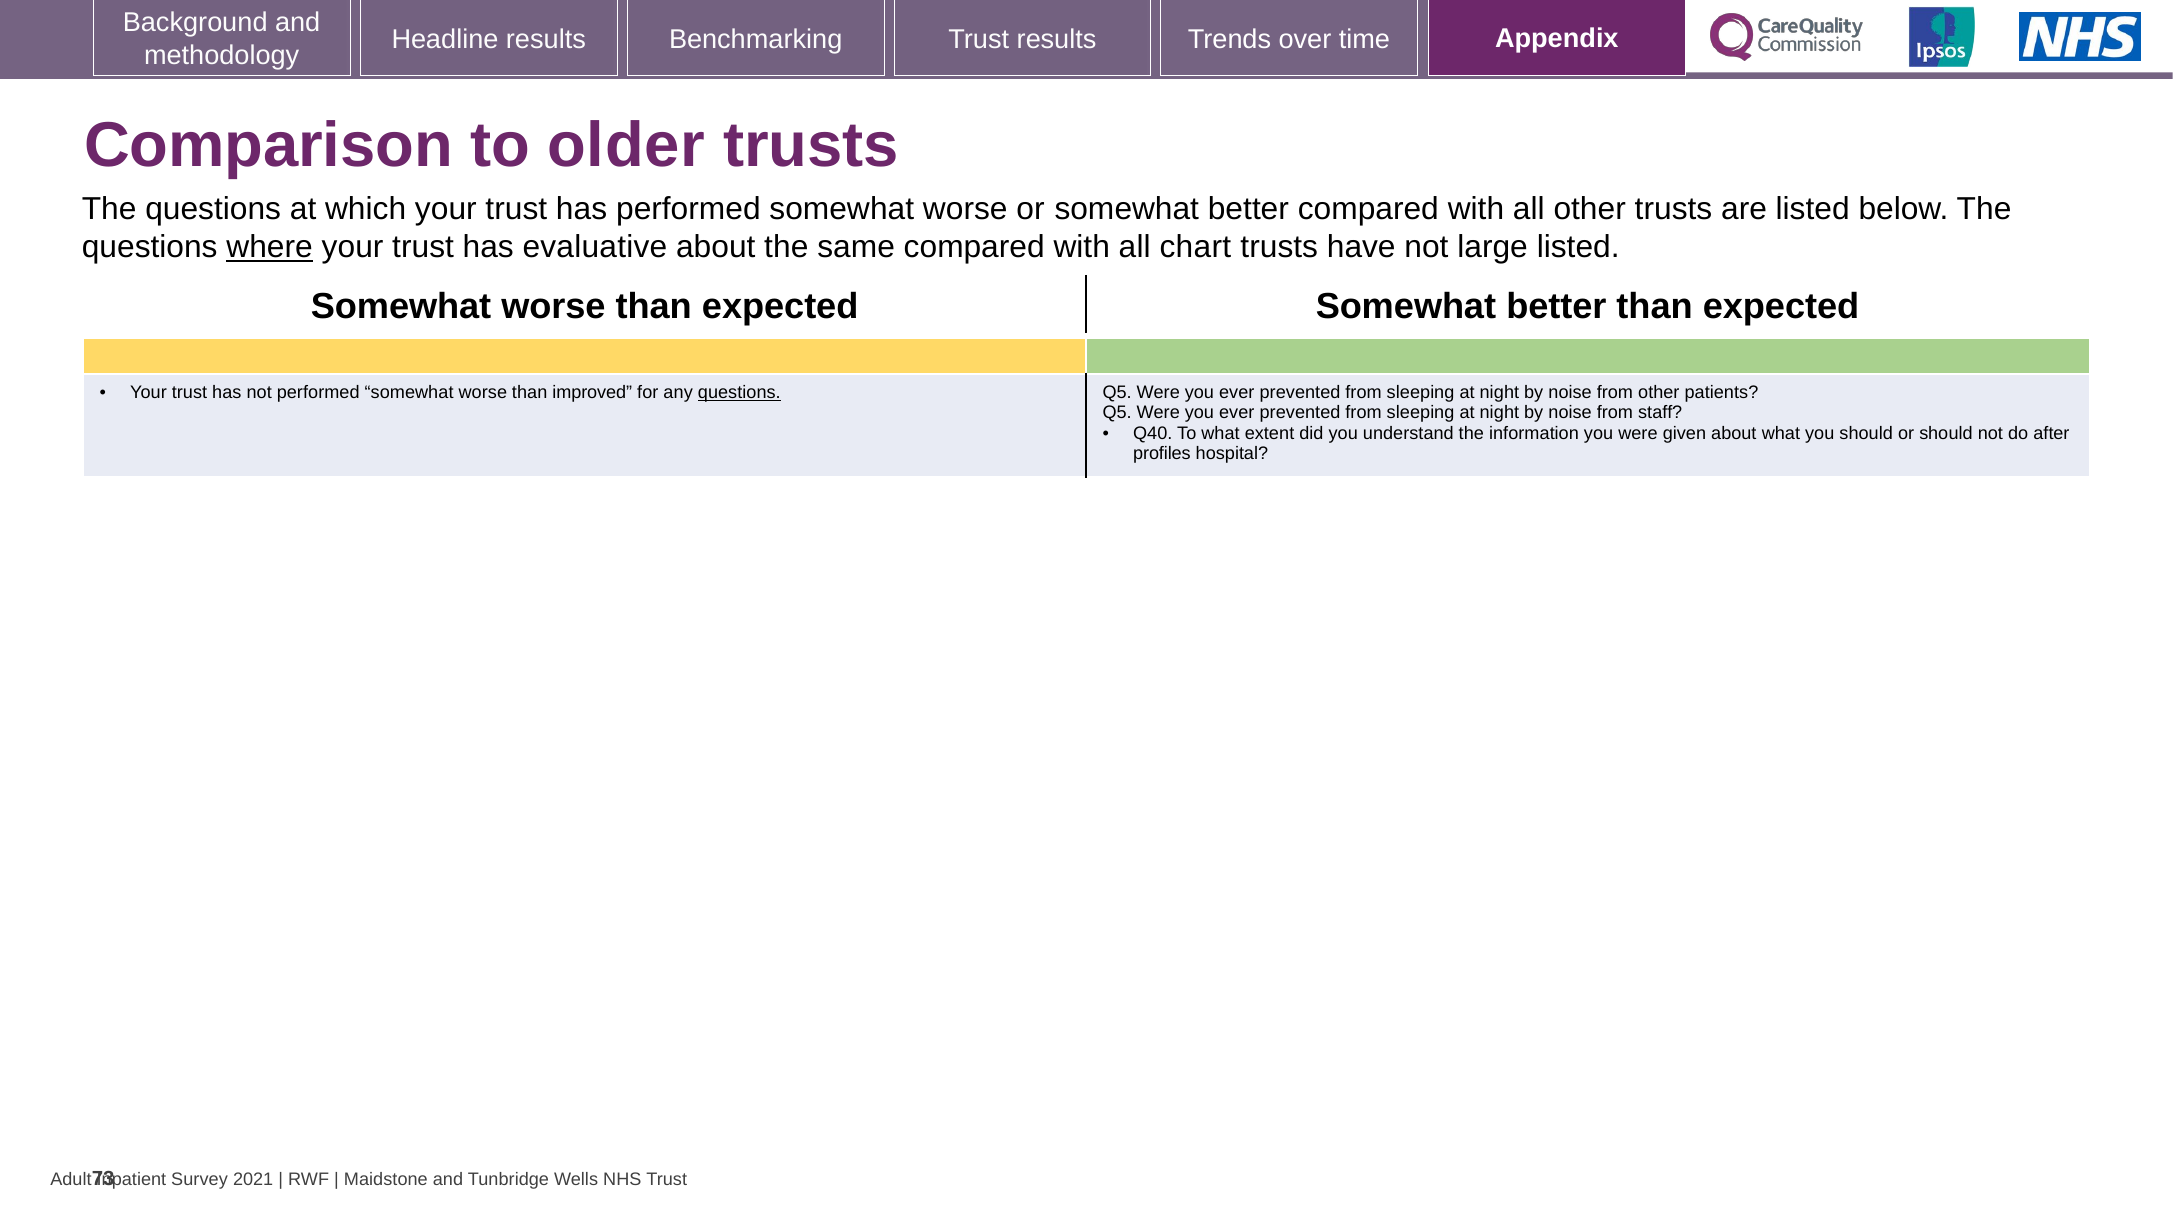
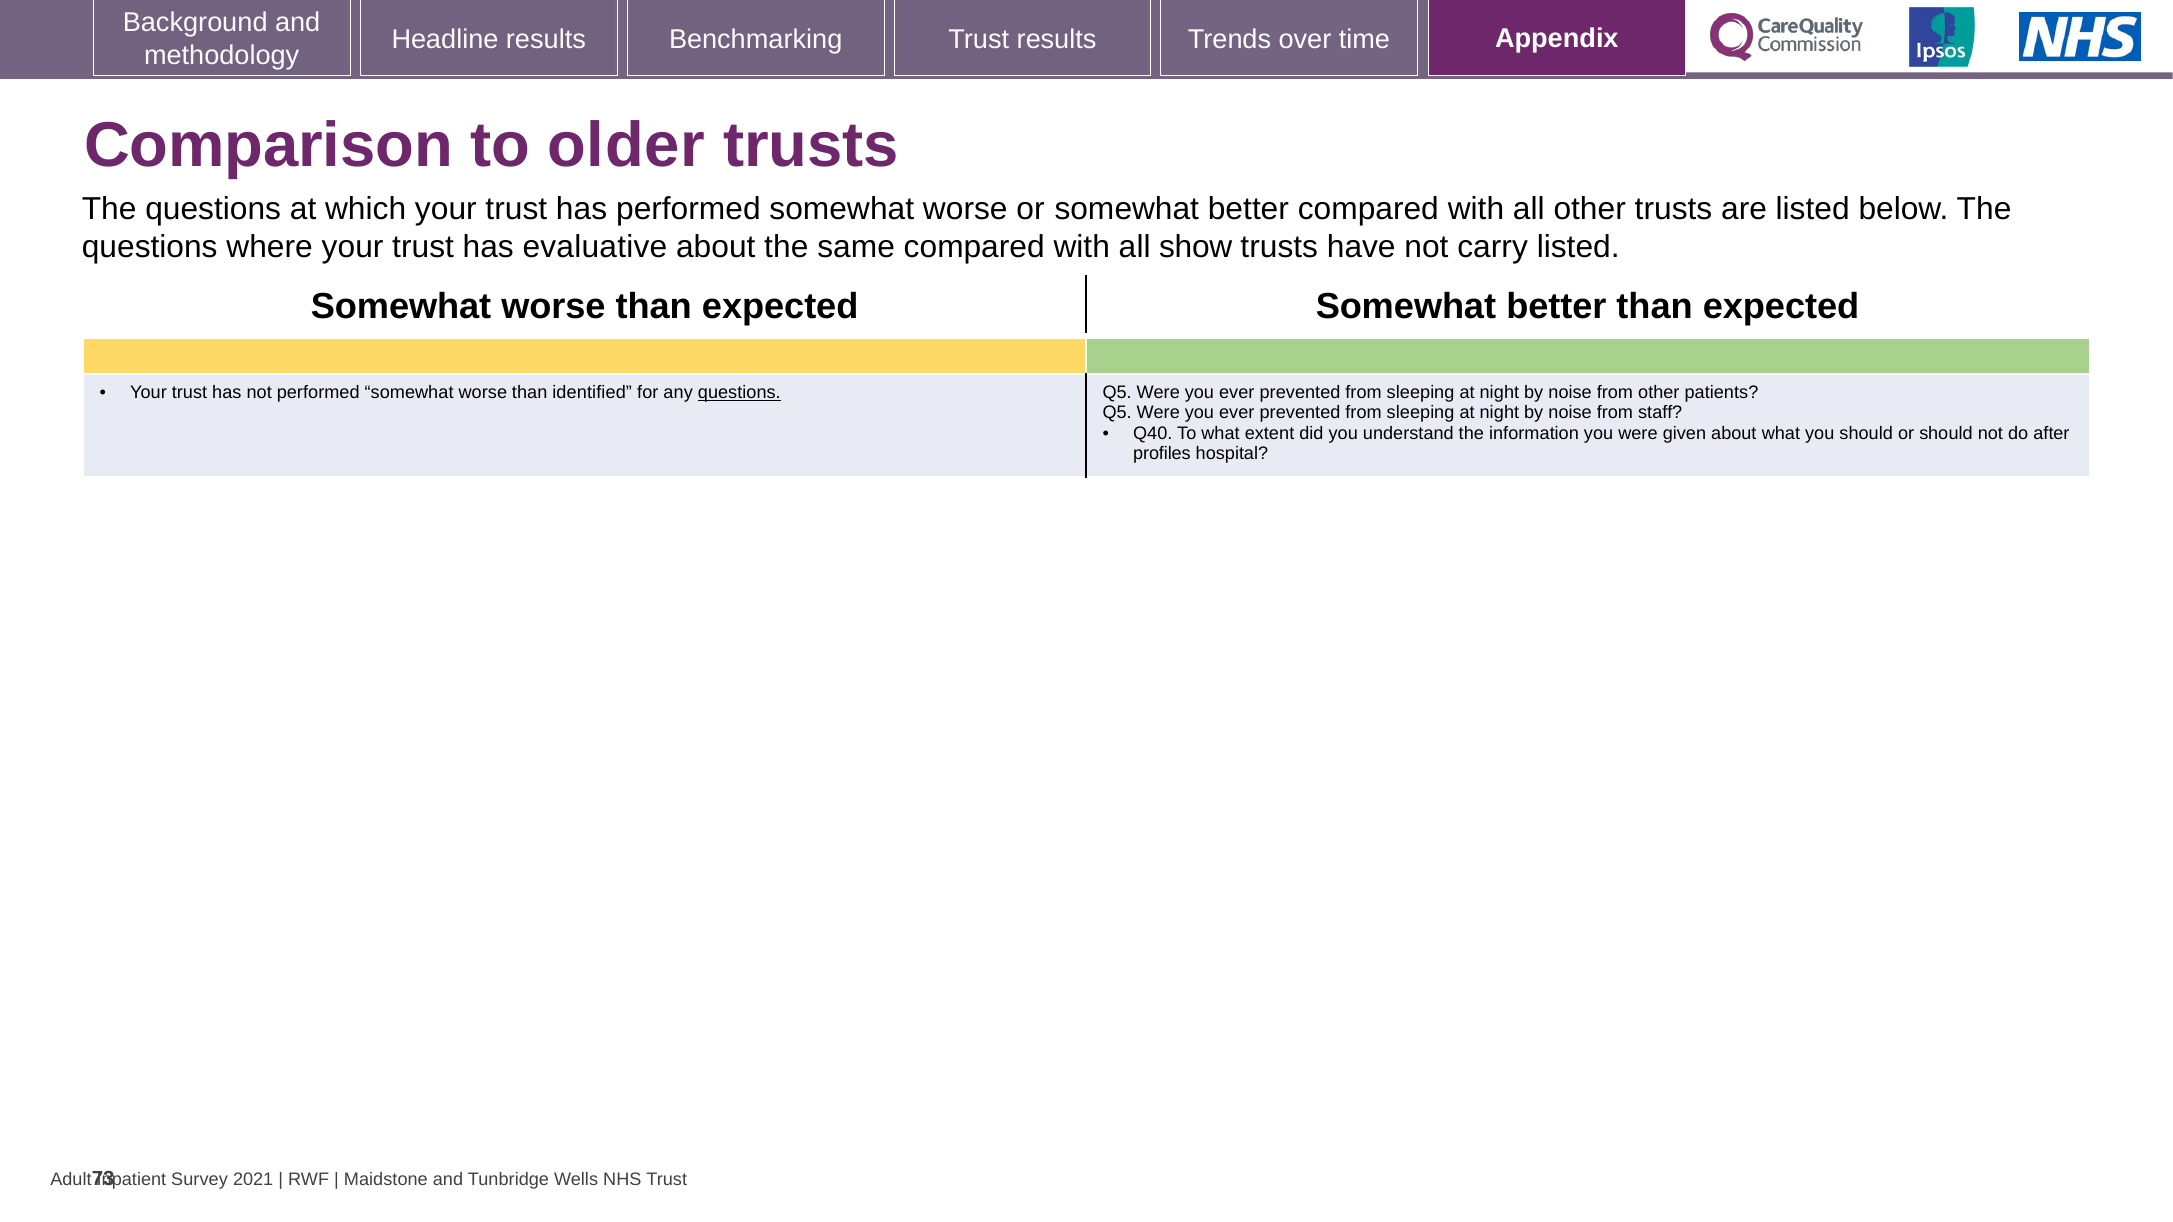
where underline: present -> none
chart: chart -> show
large: large -> carry
improved: improved -> identified
